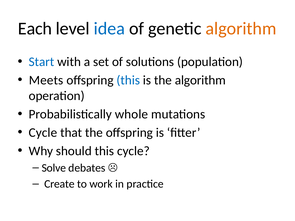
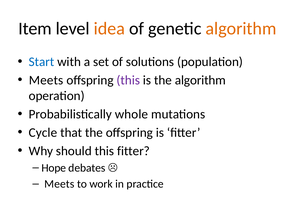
Each: Each -> Item
idea colour: blue -> orange
this at (128, 80) colour: blue -> purple
this cycle: cycle -> fitter
Solve: Solve -> Hope
Create at (59, 184): Create -> Meets
